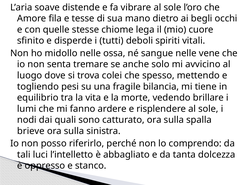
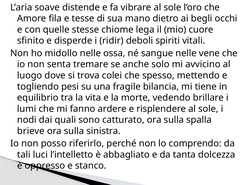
tutti: tutti -> ridir
